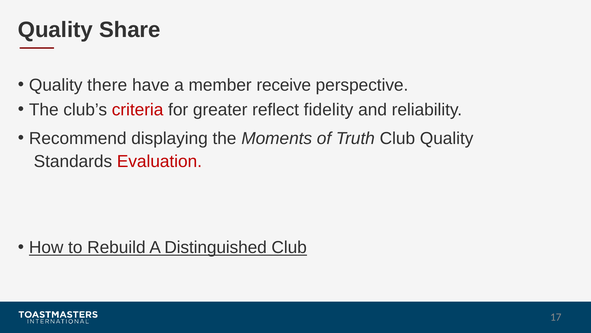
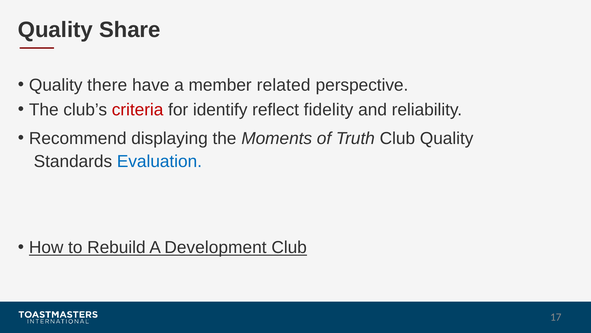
receive: receive -> related
greater: greater -> identify
Evaluation colour: red -> blue
Distinguished: Distinguished -> Development
